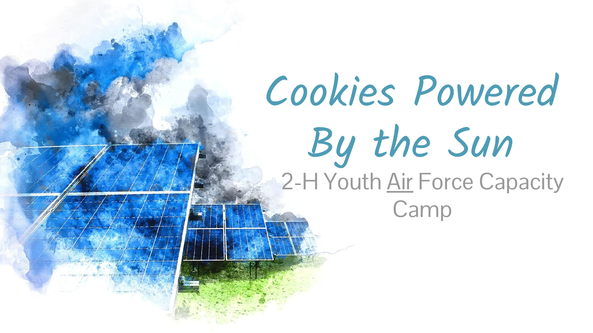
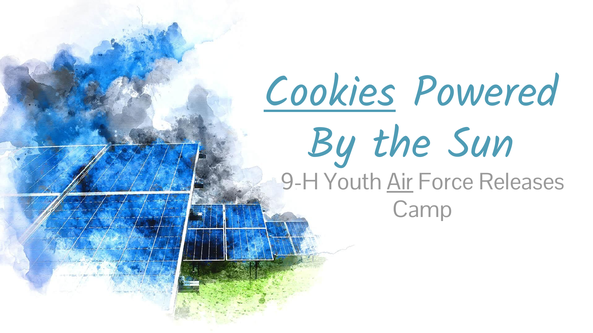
Cookies underline: none -> present
2-H: 2-H -> 9-H
Capacity: Capacity -> Releases
